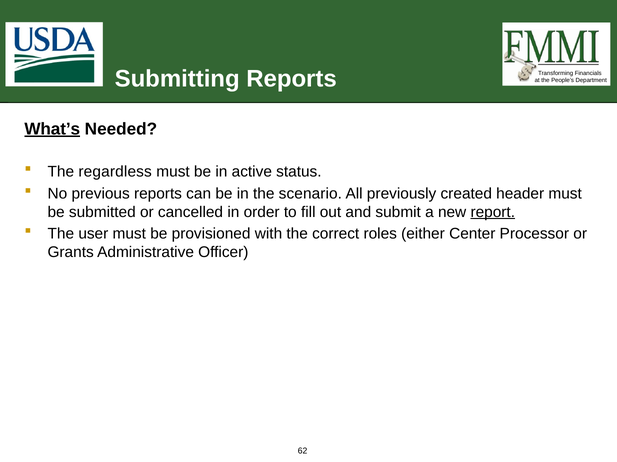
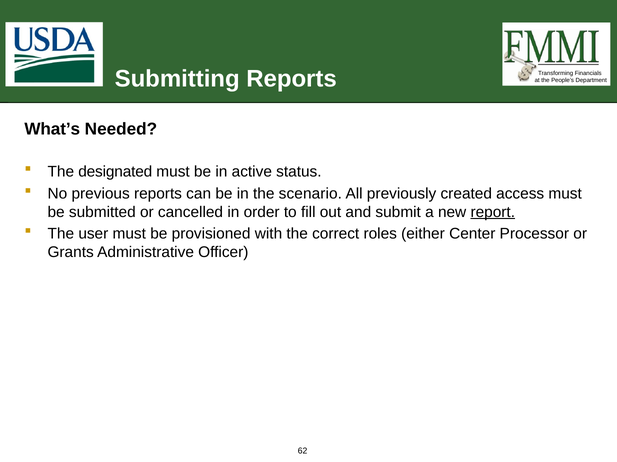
What’s underline: present -> none
regardless: regardless -> designated
header: header -> access
